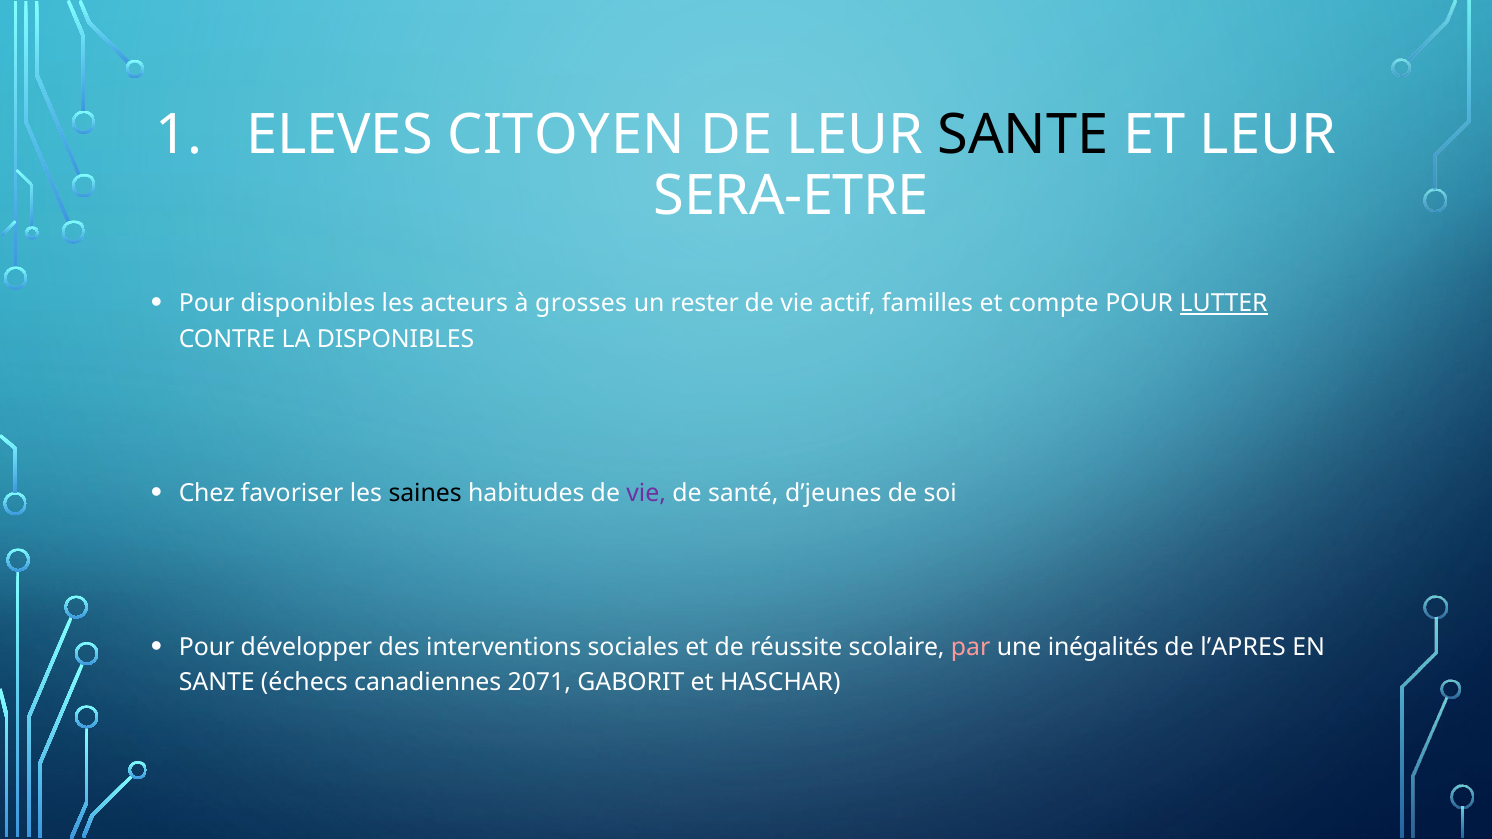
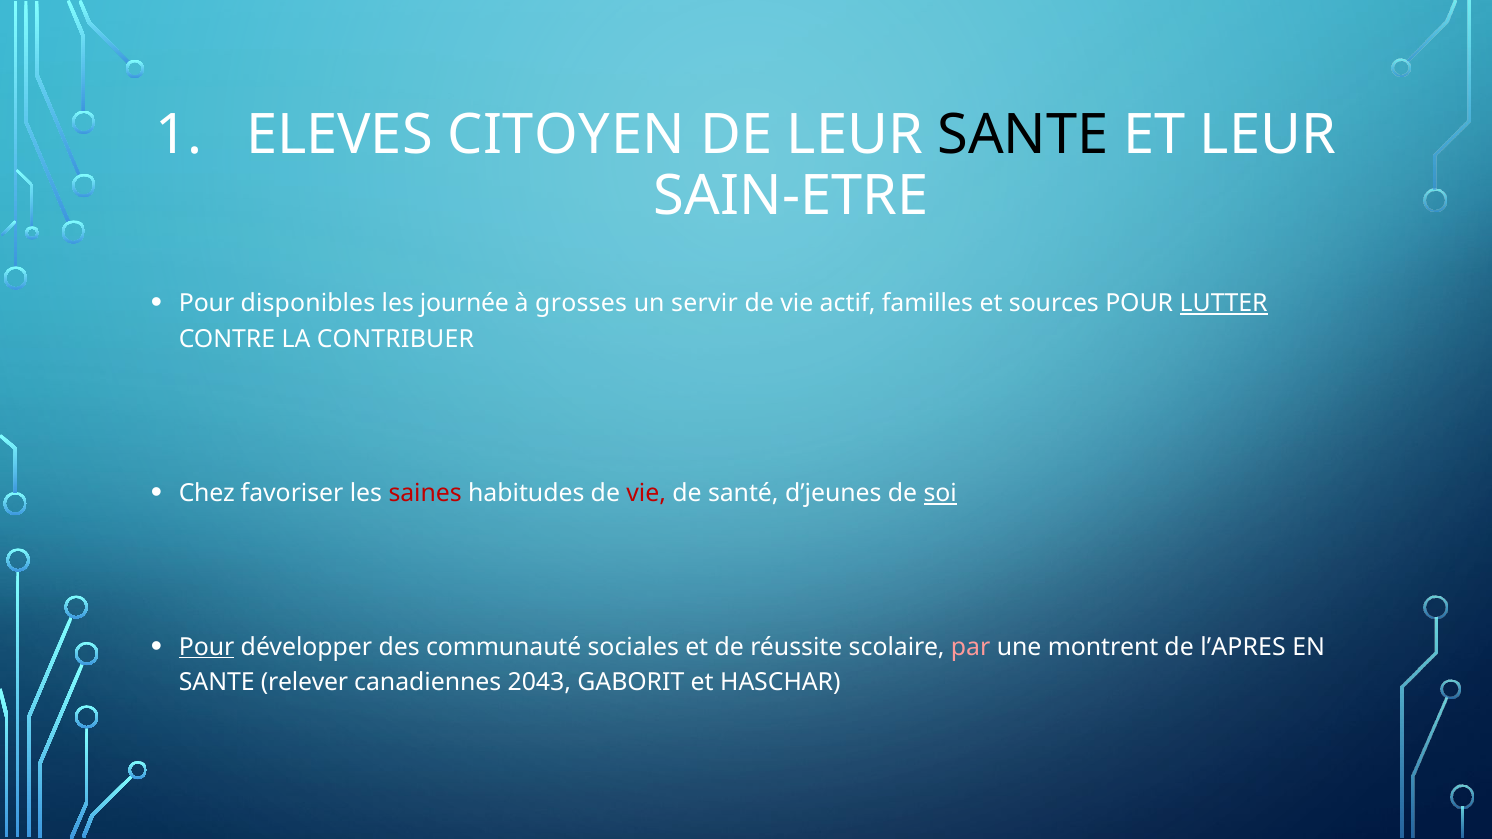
SERA-ETRE: SERA-ETRE -> SAIN-ETRE
acteurs: acteurs -> journée
rester: rester -> servir
compte: compte -> sources
LA DISPONIBLES: DISPONIBLES -> CONTRIBUER
saines colour: black -> red
vie at (646, 493) colour: purple -> red
soi underline: none -> present
Pour at (207, 647) underline: none -> present
interventions: interventions -> communauté
inégalités: inégalités -> montrent
échecs: échecs -> relever
2071: 2071 -> 2043
